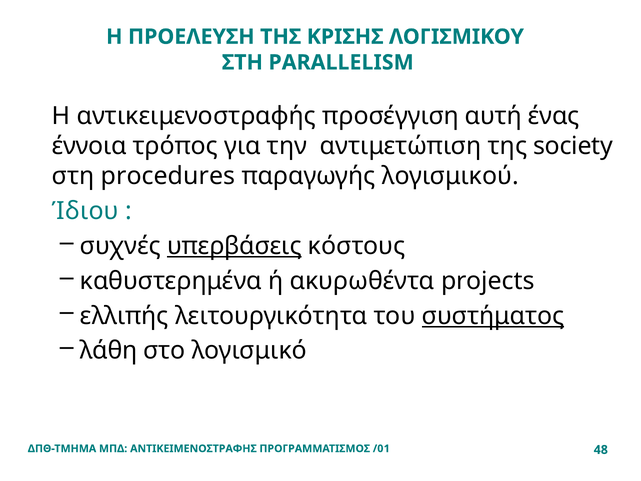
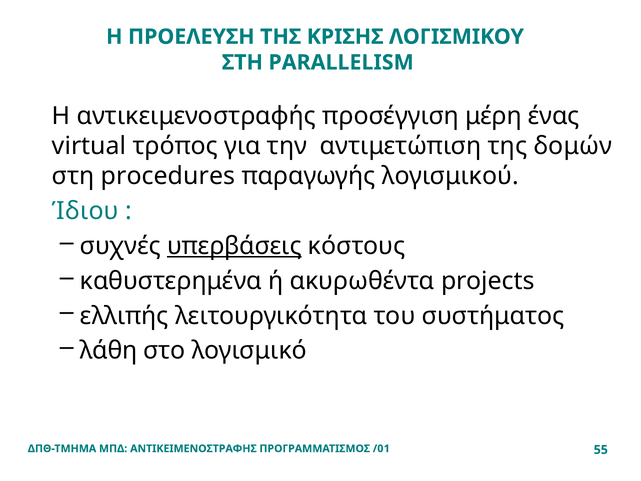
αυτή: αυτή -> μέρη
έννοια: έννοια -> virtual
society: society -> δομών
συστήματος underline: present -> none
48: 48 -> 55
